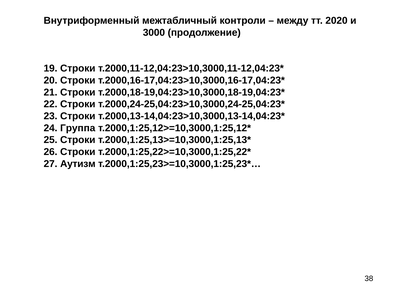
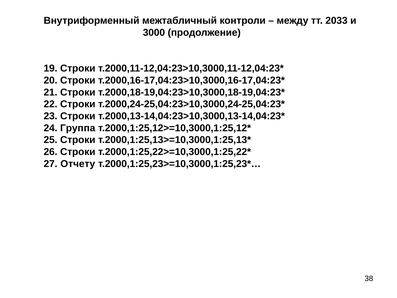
2020: 2020 -> 2033
Аутизм: Аутизм -> Отчету
